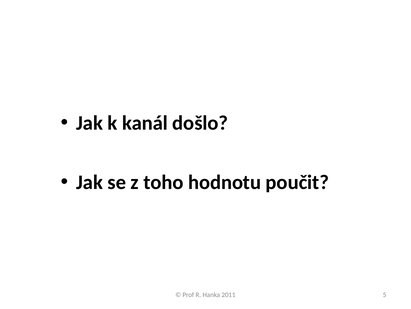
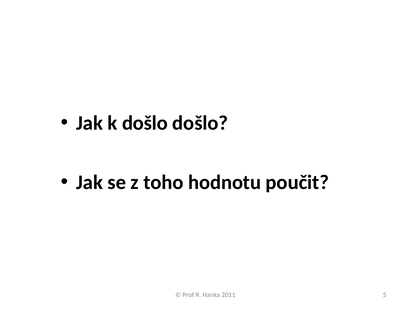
k kanál: kanál -> došlo
